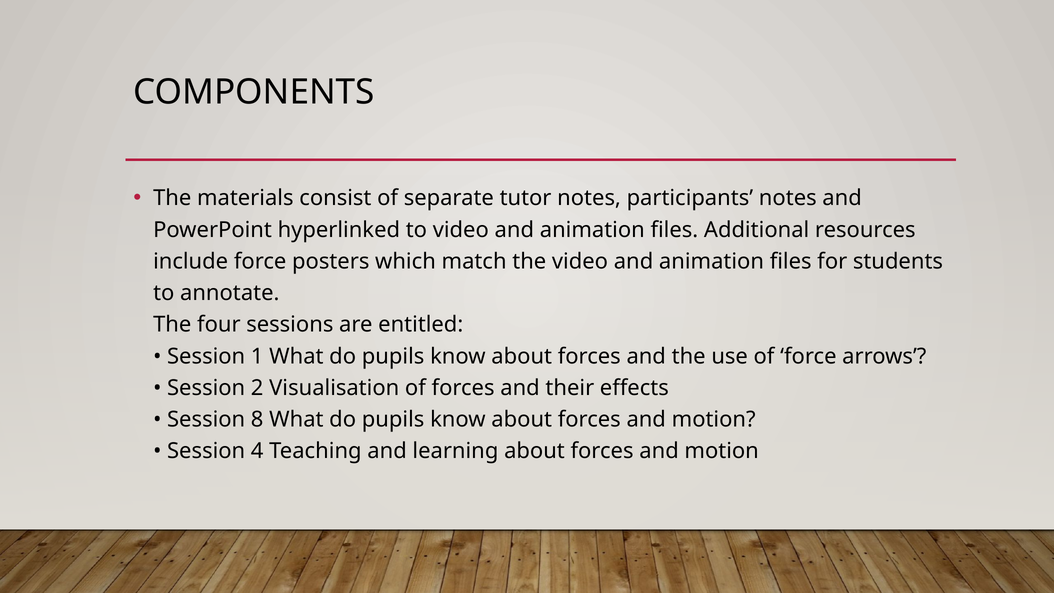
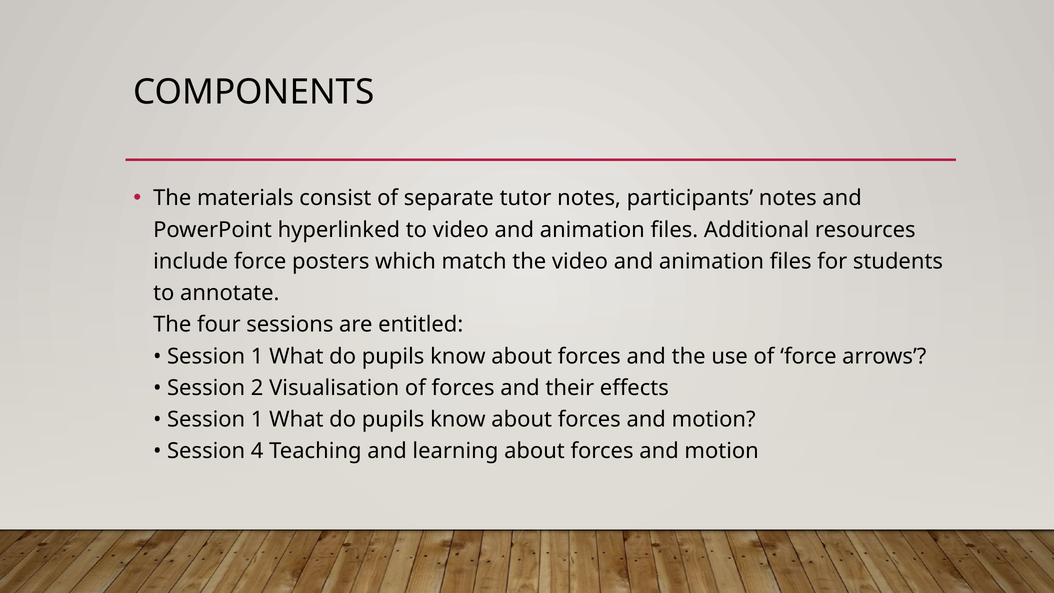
8 at (257, 420): 8 -> 1
